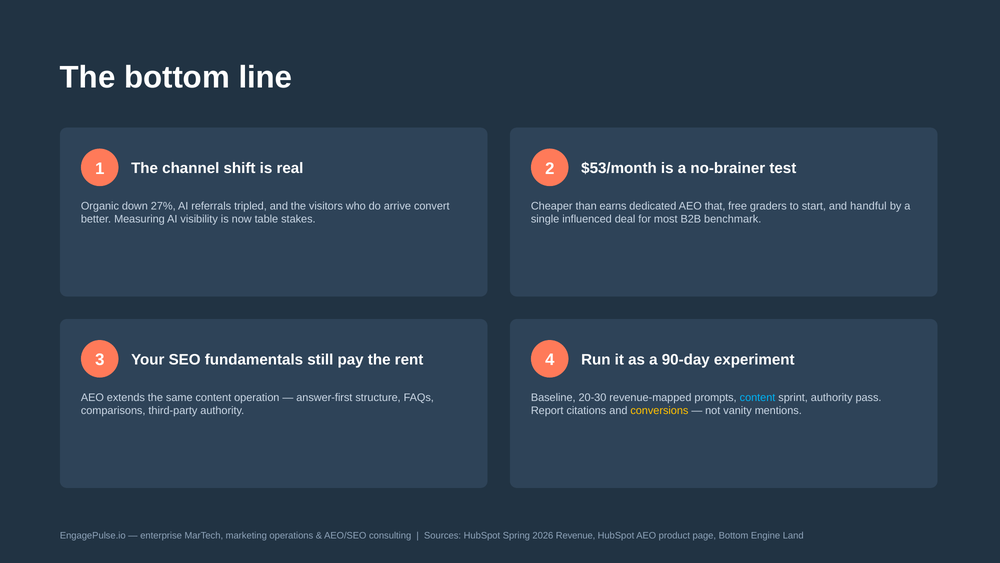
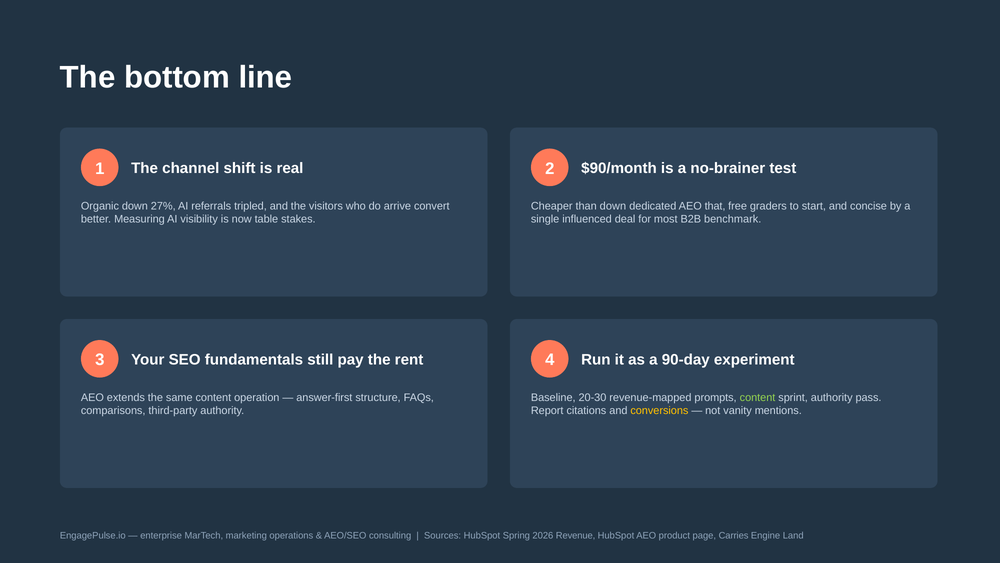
$53/month: $53/month -> $90/month
than earns: earns -> down
handful: handful -> concise
content at (758, 397) colour: light blue -> light green
page Bottom: Bottom -> Carries
